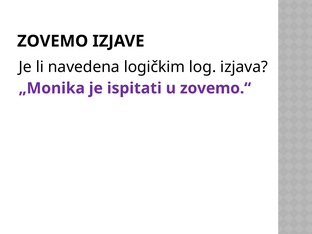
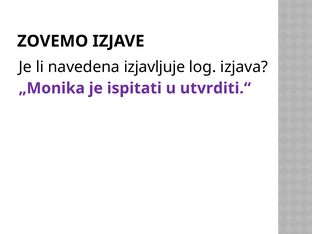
logičkim: logičkim -> izjavljuje
zovemo.“: zovemo.“ -> utvrditi.“
